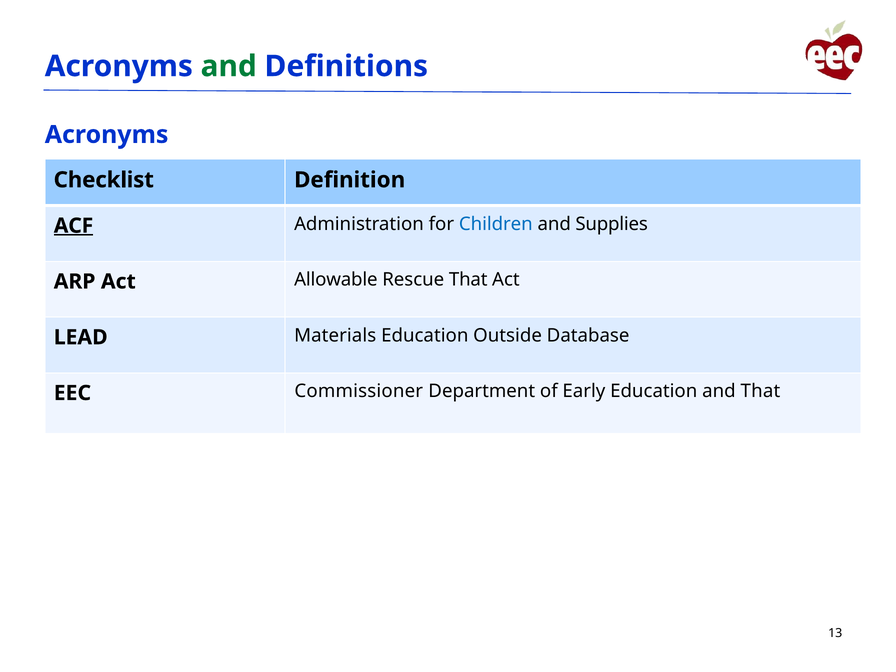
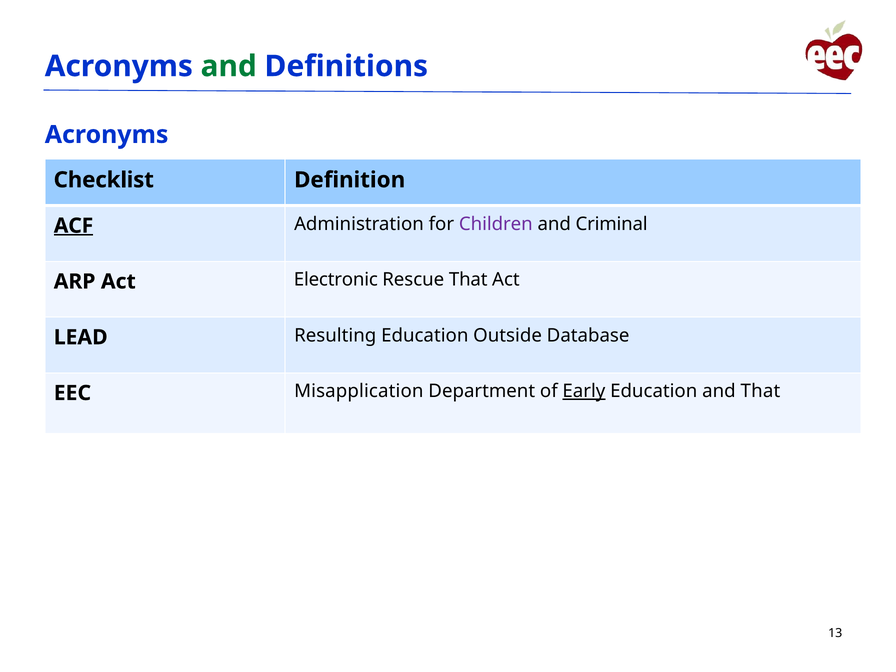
Children colour: blue -> purple
Supplies: Supplies -> Criminal
Allowable: Allowable -> Electronic
Materials: Materials -> Resulting
Commissioner: Commissioner -> Misapplication
Early underline: none -> present
